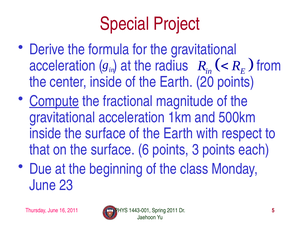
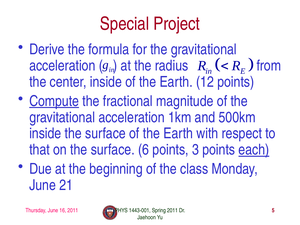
20: 20 -> 12
each underline: none -> present
23: 23 -> 21
